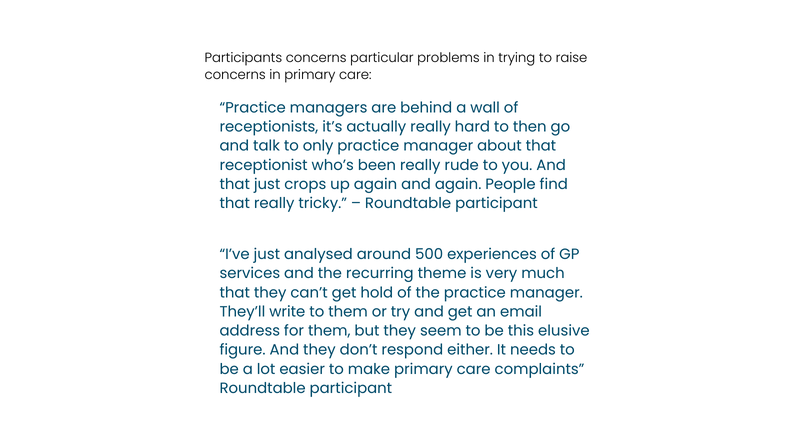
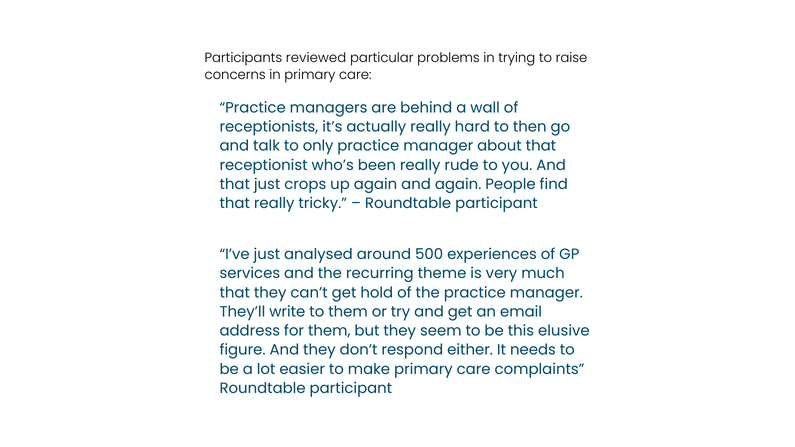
Participants concerns: concerns -> reviewed
